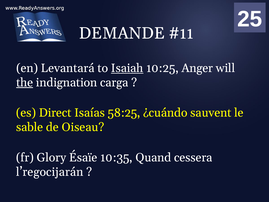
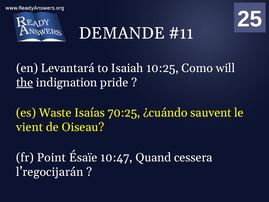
Isaiah underline: present -> none
Anger: Anger -> Como
carga: carga -> pride
Direct: Direct -> Waste
58:25: 58:25 -> 70:25
sable: sable -> vient
Glory: Glory -> Point
10:35: 10:35 -> 10:47
